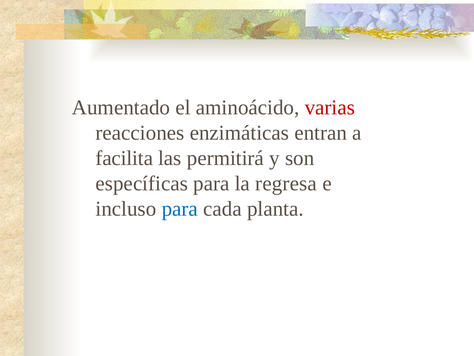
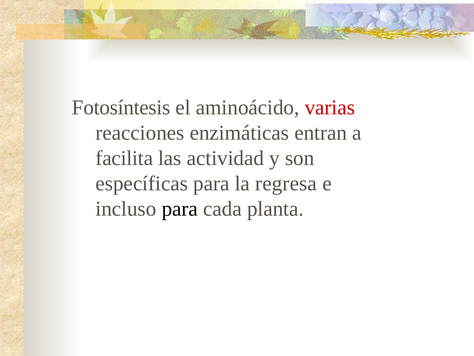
Aumentado: Aumentado -> Fotosíntesis
permitirá: permitirá -> actividad
para at (180, 208) colour: blue -> black
